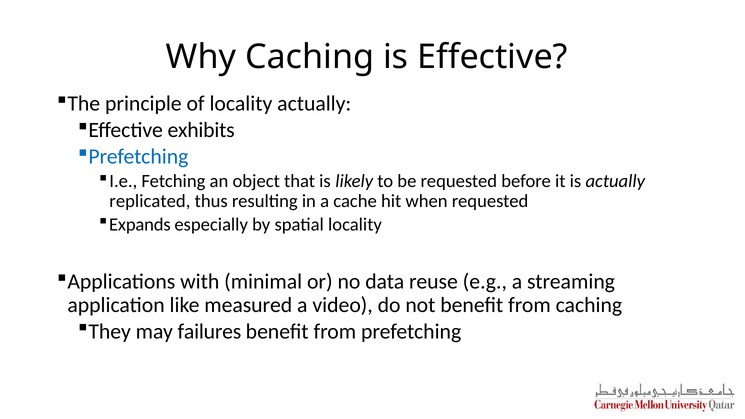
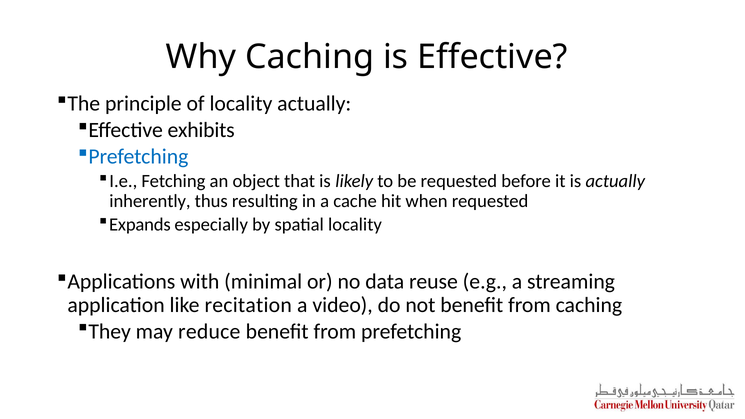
replicated: replicated -> inherently
measured: measured -> recitation
failures: failures -> reduce
